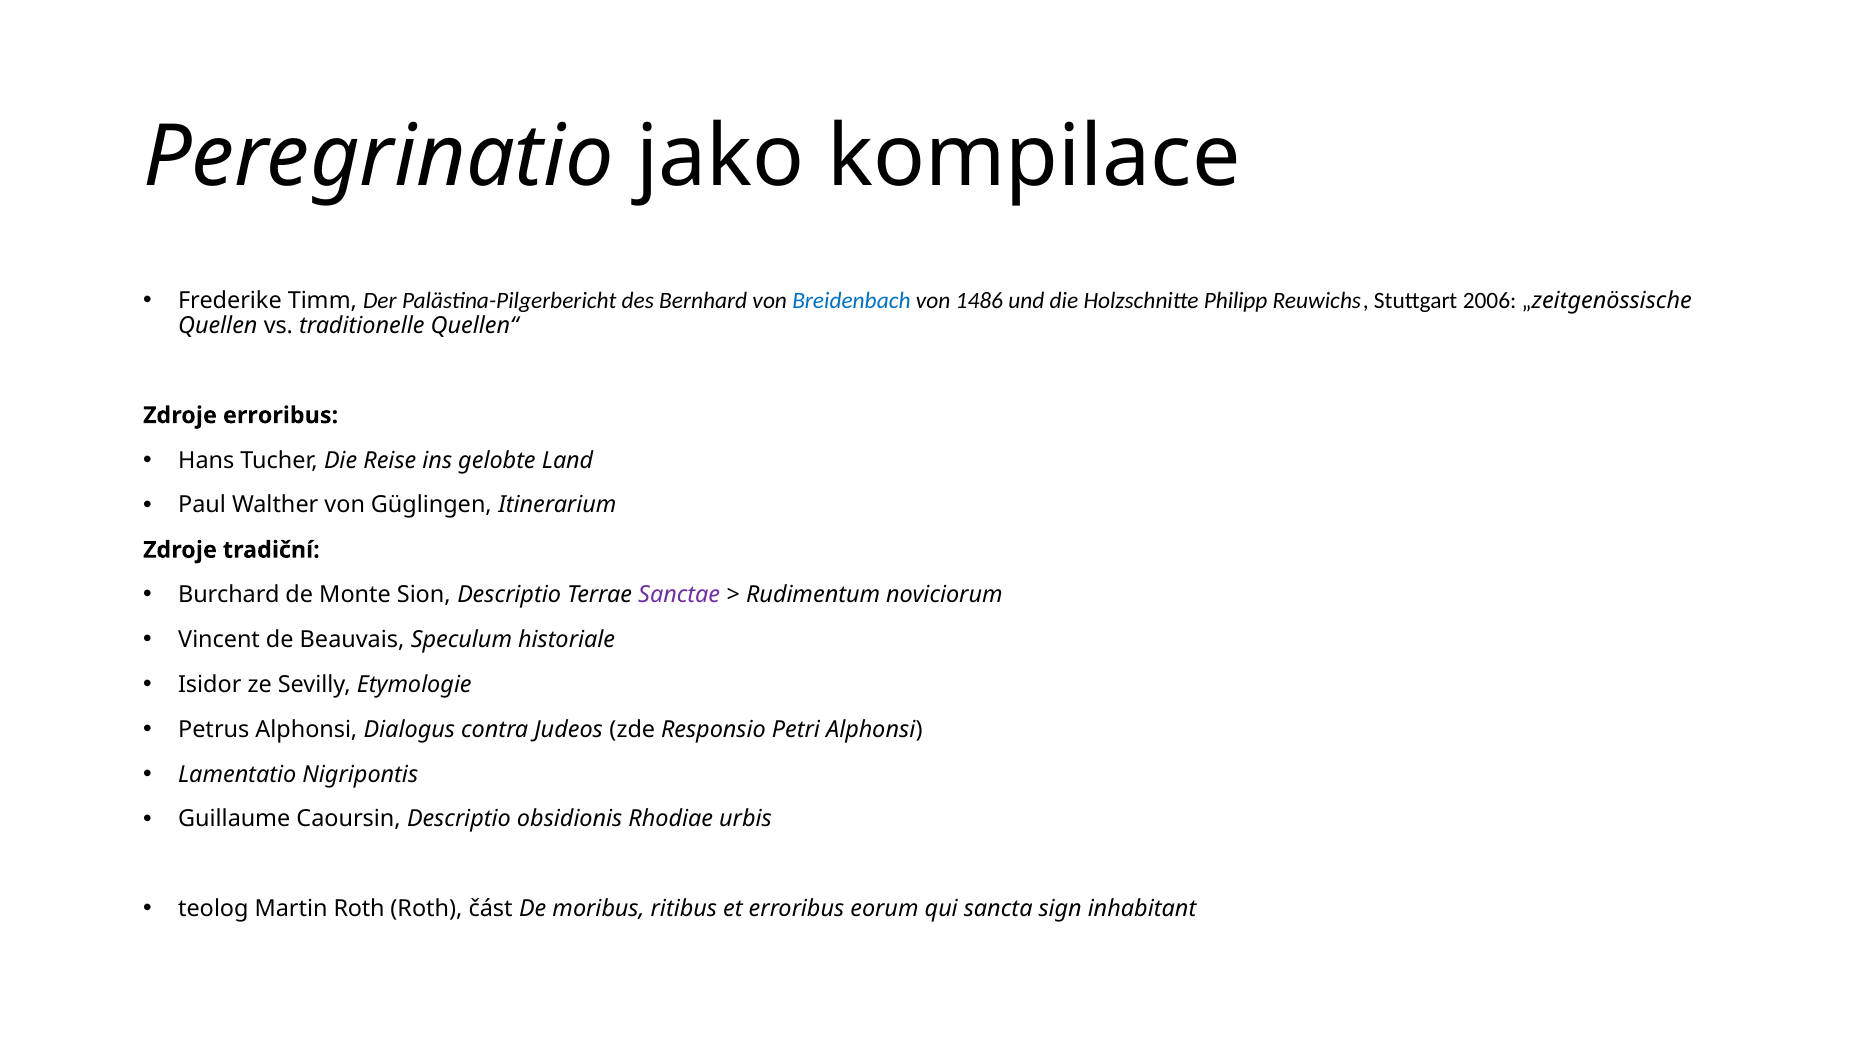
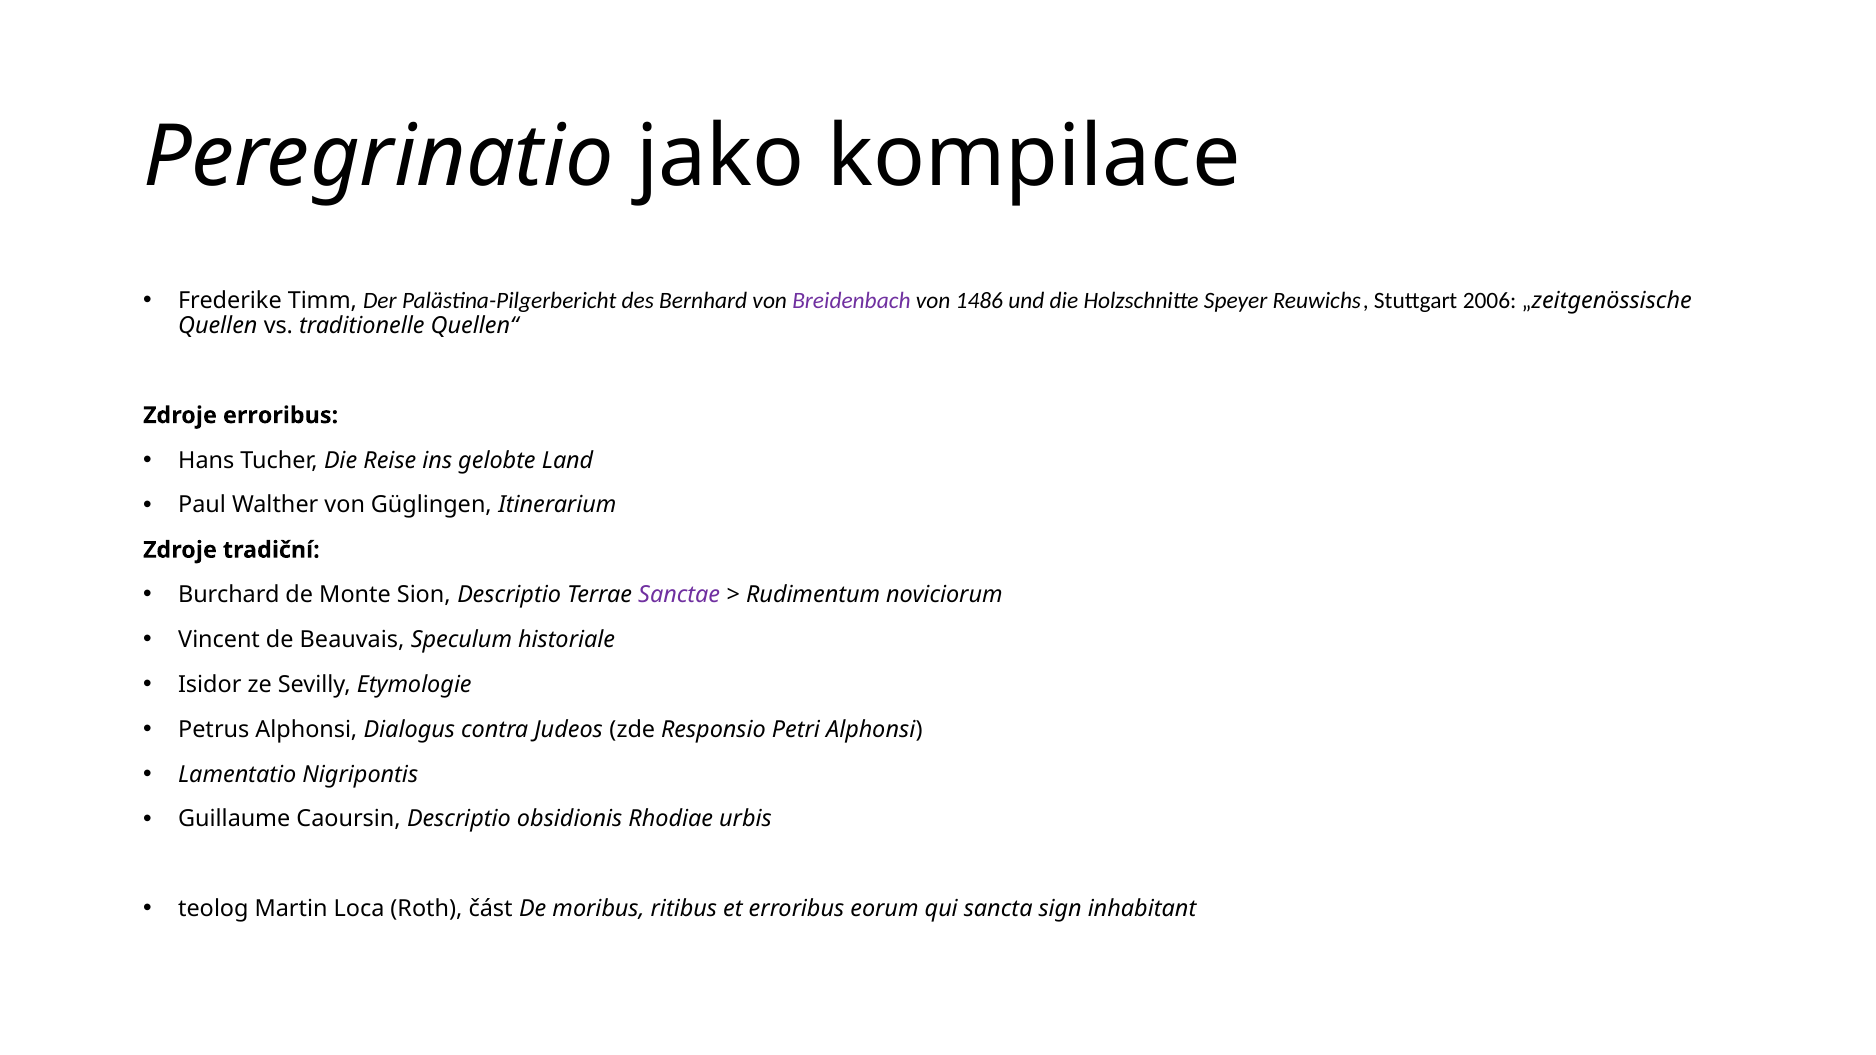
Breidenbach colour: blue -> purple
Philipp: Philipp -> Speyer
Martin Roth: Roth -> Loca
